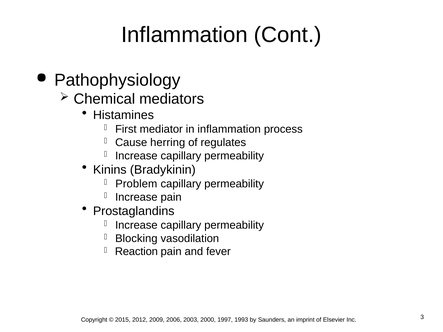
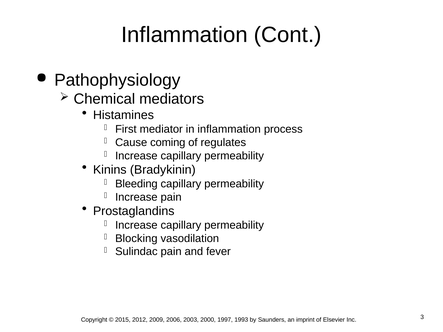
herring: herring -> coming
Problem: Problem -> Bleeding
Reaction: Reaction -> Sulindac
